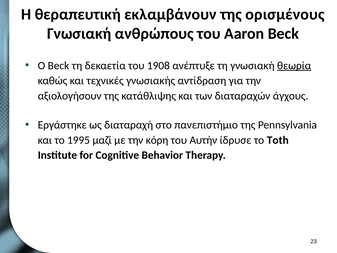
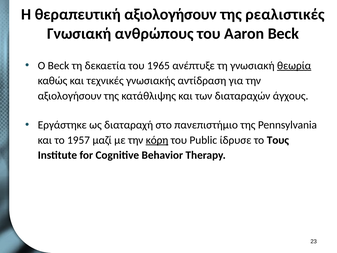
θεραπευτική εκλαμβάνουν: εκλαμβάνουν -> αξιολογήσουν
ορισμένους: ορισμένους -> ρεαλιστικές
1908: 1908 -> 1965
1995: 1995 -> 1957
κόρη underline: none -> present
Αυτήν: Αυτήν -> Public
Toth: Toth -> Τους
